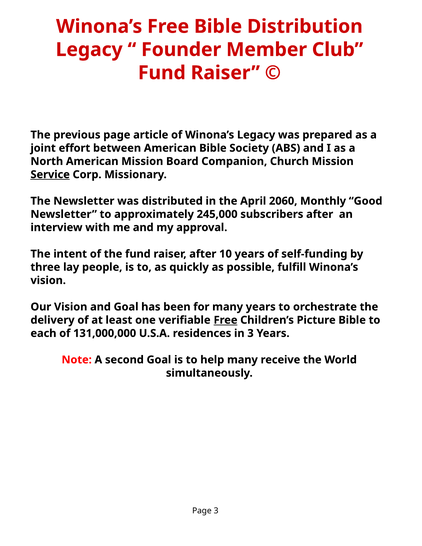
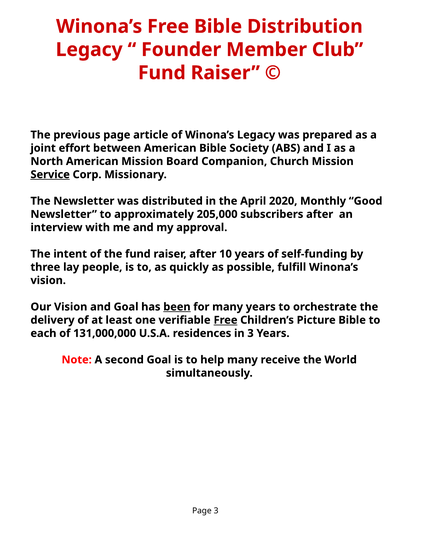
2060: 2060 -> 2020
245,000: 245,000 -> 205,000
been underline: none -> present
